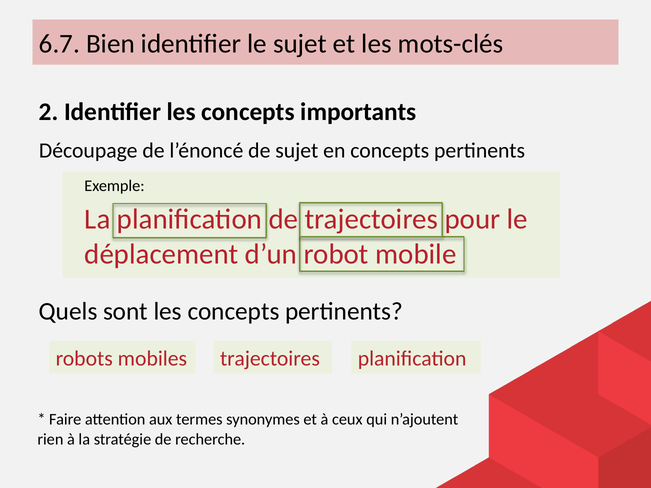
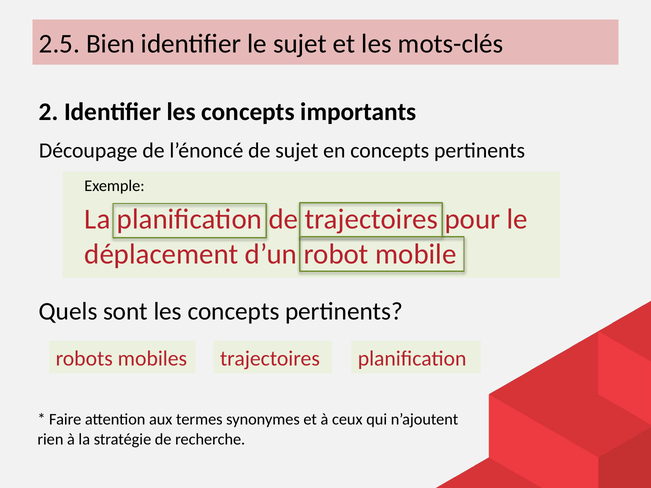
6.7: 6.7 -> 2.5
